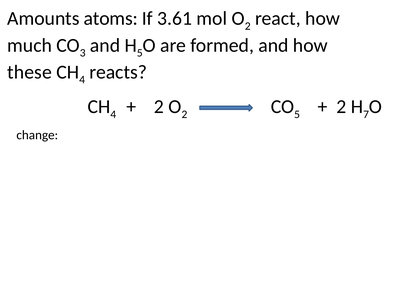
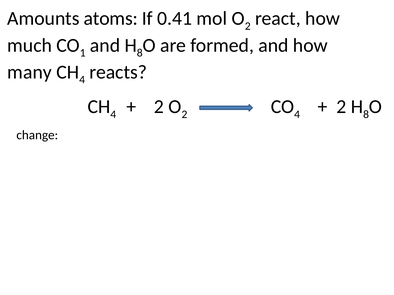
3.61: 3.61 -> 0.41
3: 3 -> 1
5 at (140, 53): 5 -> 8
these: these -> many
5 at (297, 115): 5 -> 4
7 at (366, 115): 7 -> 8
